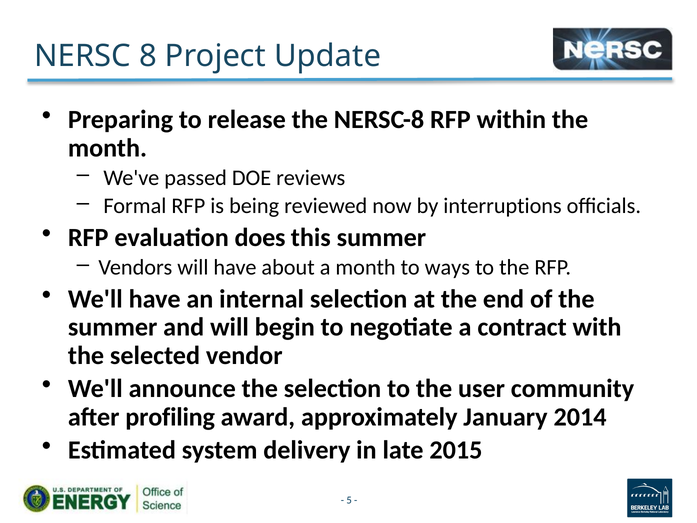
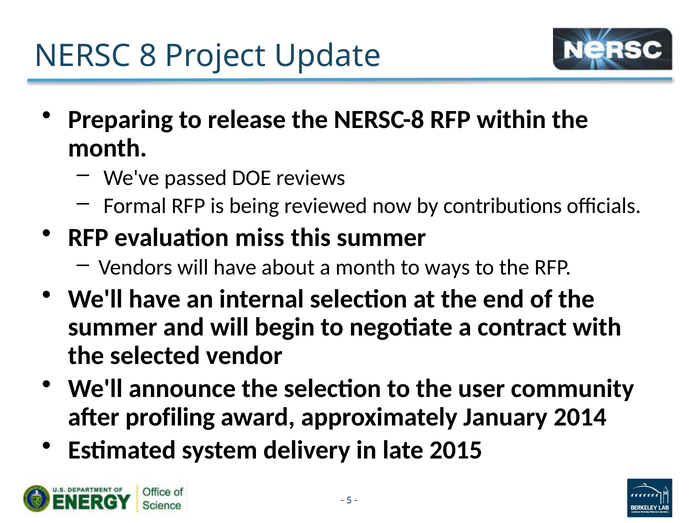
interruptions: interruptions -> contributions
does: does -> miss
